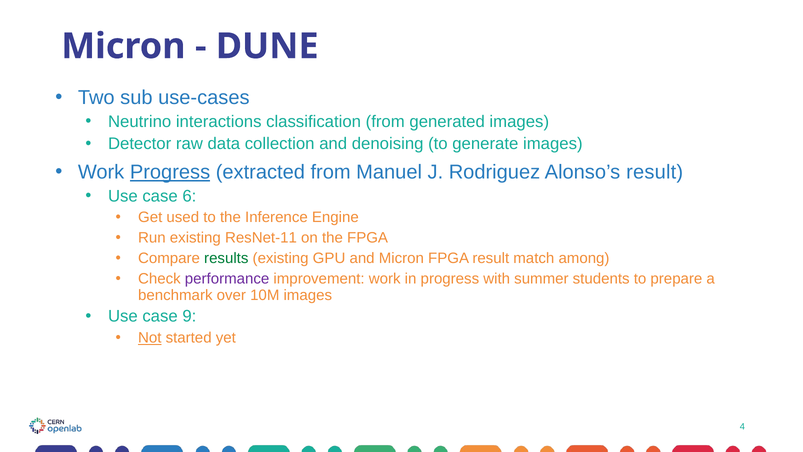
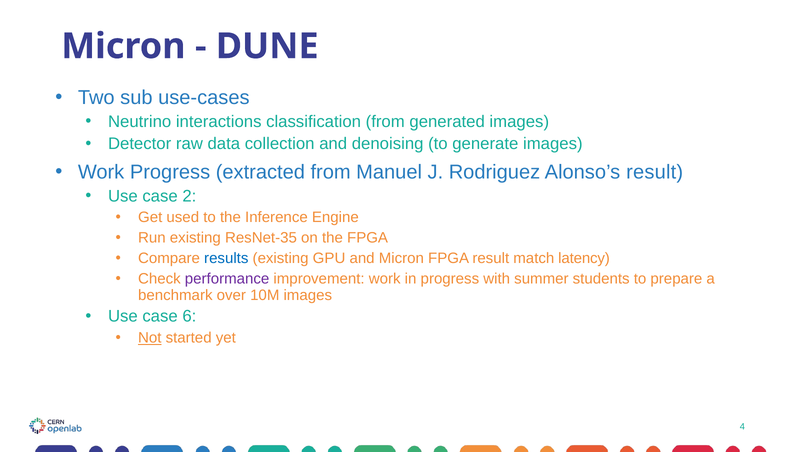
Progress at (170, 172) underline: present -> none
6: 6 -> 2
ResNet-11: ResNet-11 -> ResNet-35
results colour: green -> blue
among: among -> latency
9: 9 -> 6
